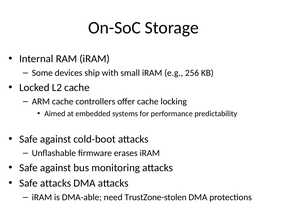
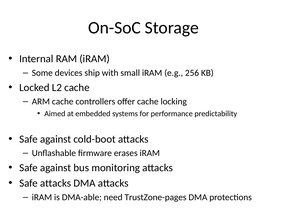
TrustZone-stolen: TrustZone-stolen -> TrustZone-pages
